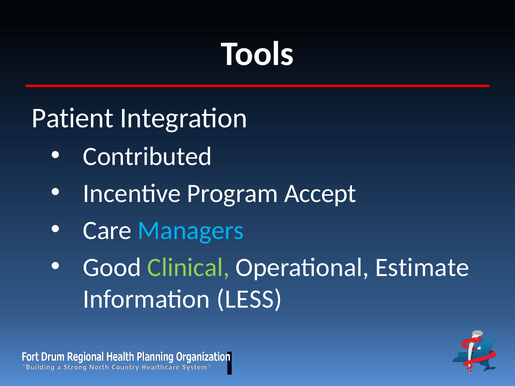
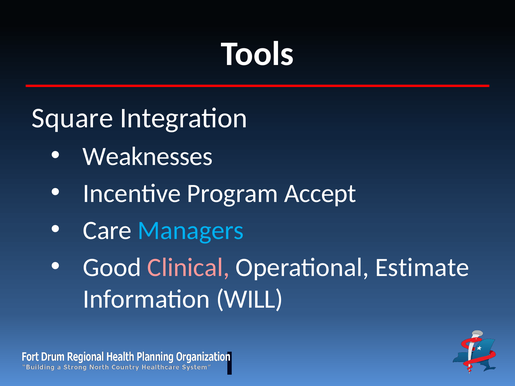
Patient: Patient -> Square
Contributed: Contributed -> Weaknesses
Clinical colour: light green -> pink
LESS: LESS -> WILL
